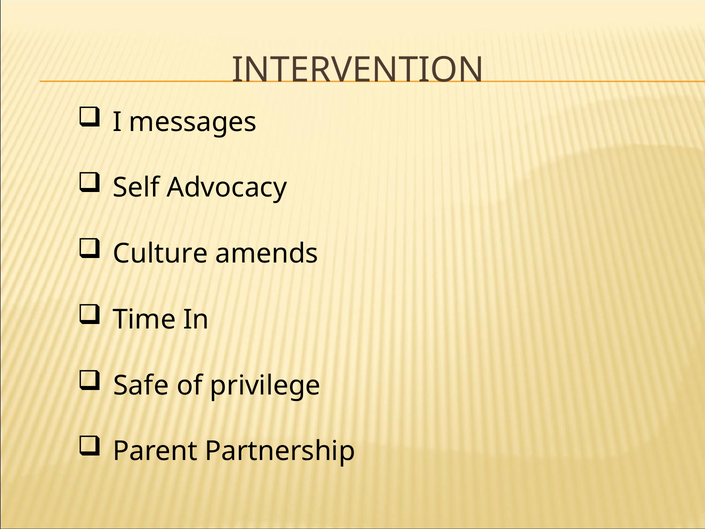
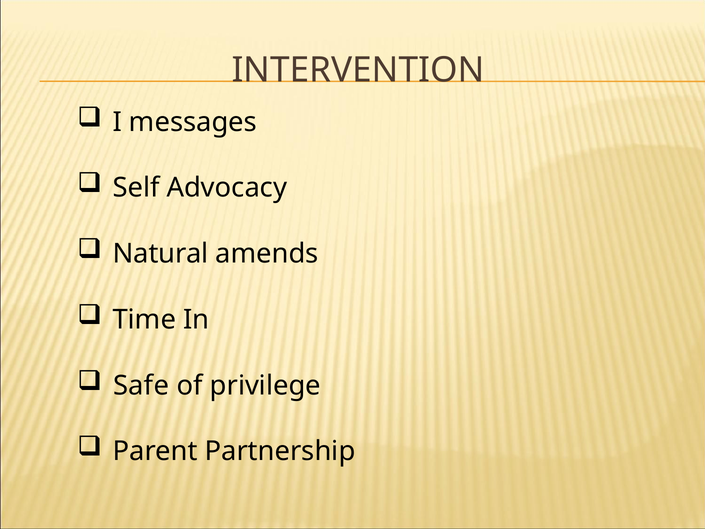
Culture: Culture -> Natural
